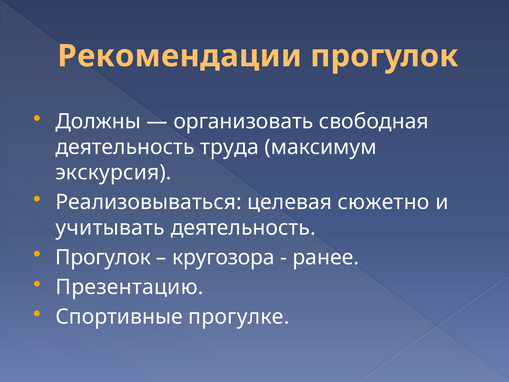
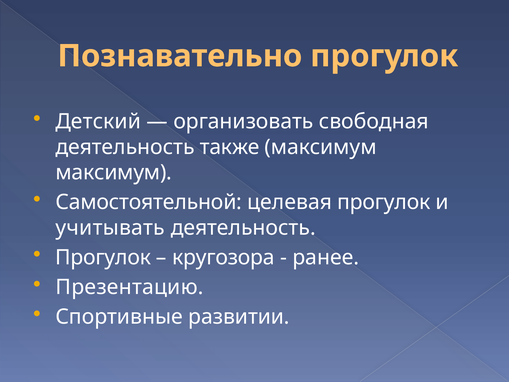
Рекомендации: Рекомендации -> Познавательно
Должны: Должны -> Детский
труда: труда -> также
экскурсия at (113, 172): экскурсия -> максимум
Реализовываться: Реализовываться -> Самостоятельной
целевая сюжетно: сюжетно -> прогулок
прогулке: прогулке -> развитии
